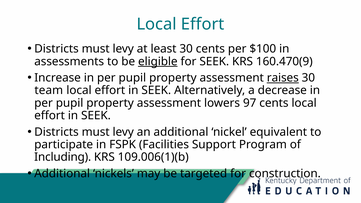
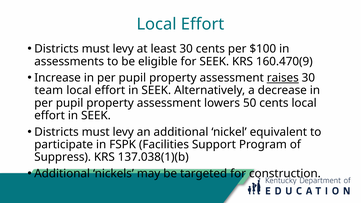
eligible underline: present -> none
97: 97 -> 50
Including: Including -> Suppress
109.006(1)(b: 109.006(1)(b -> 137.038(1)(b
